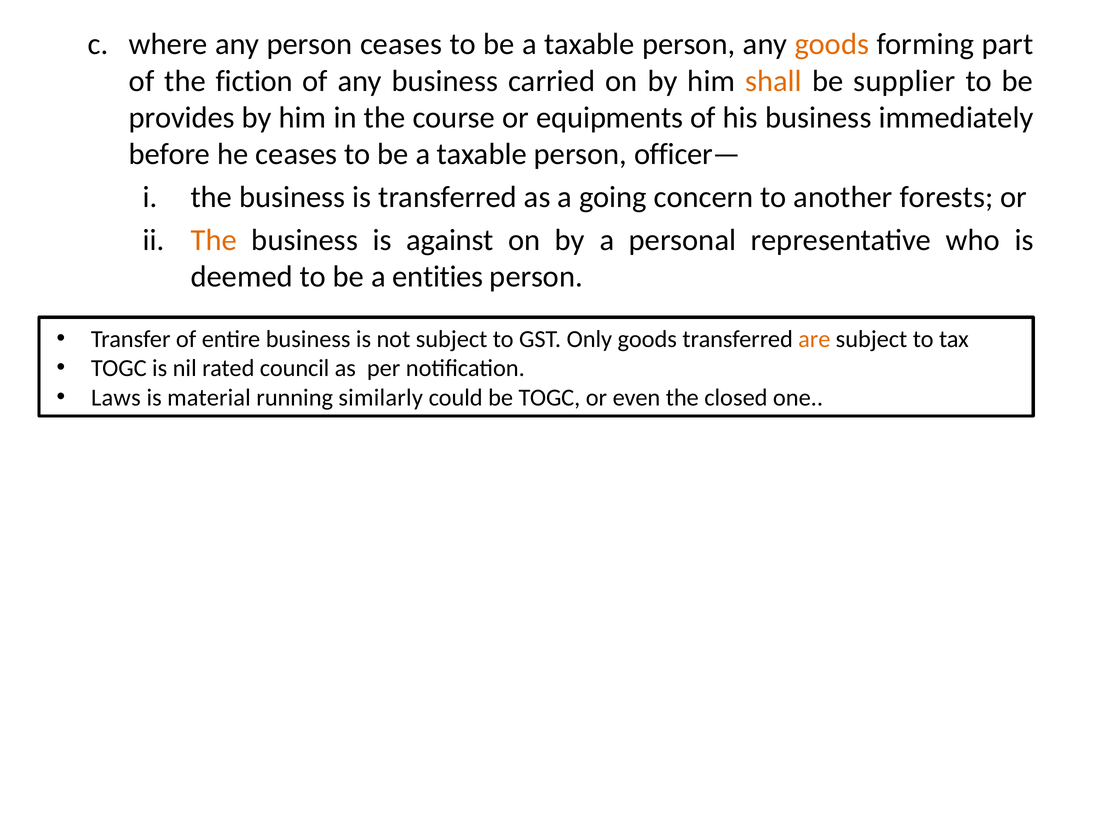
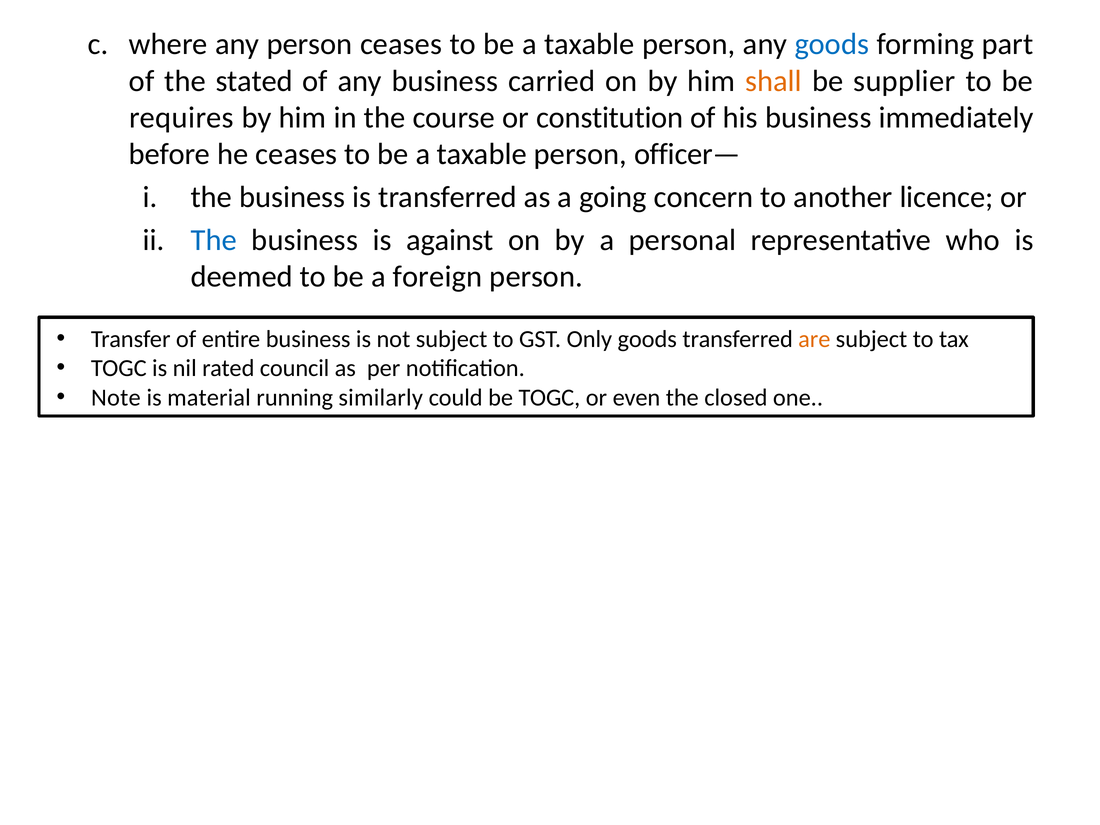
goods at (832, 44) colour: orange -> blue
fiction: fiction -> stated
provides: provides -> requires
equipments: equipments -> constitution
forests: forests -> licence
The at (214, 240) colour: orange -> blue
entities: entities -> foreign
Laws: Laws -> Note
